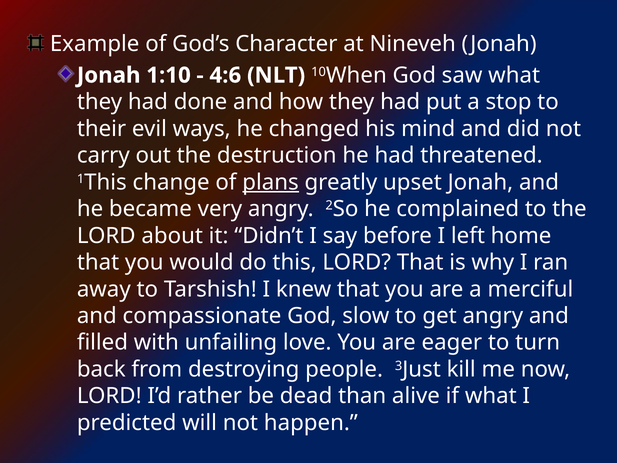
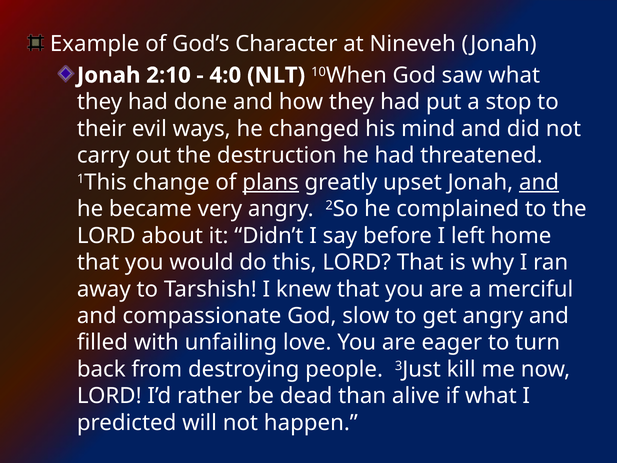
1:10: 1:10 -> 2:10
4:6: 4:6 -> 4:0
and at (539, 182) underline: none -> present
